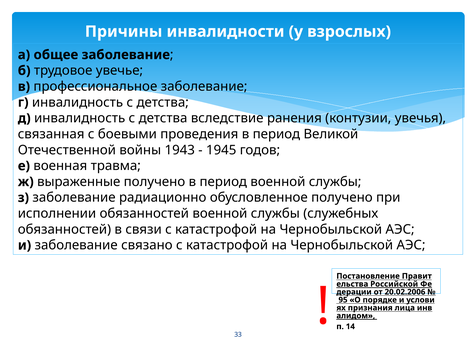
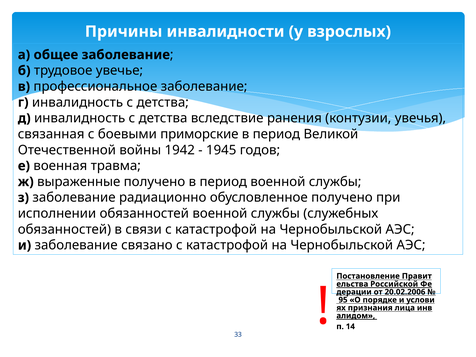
проведения: проведения -> приморские
1943: 1943 -> 1942
